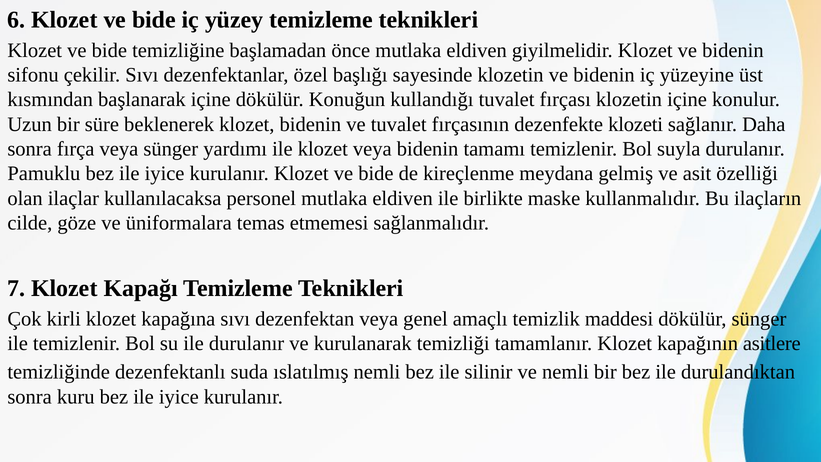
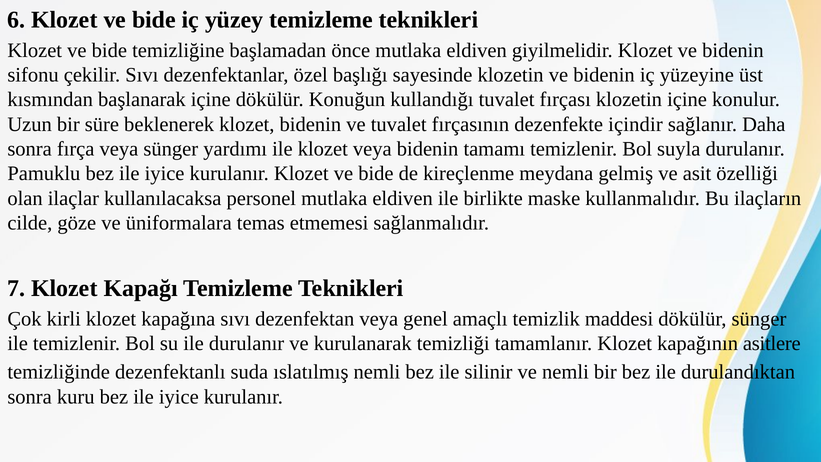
klozeti: klozeti -> içindir
